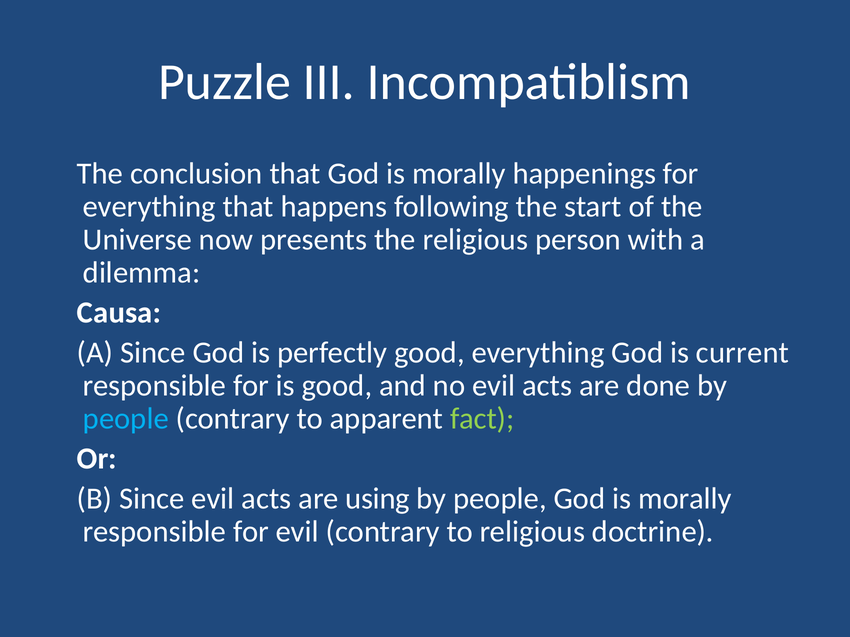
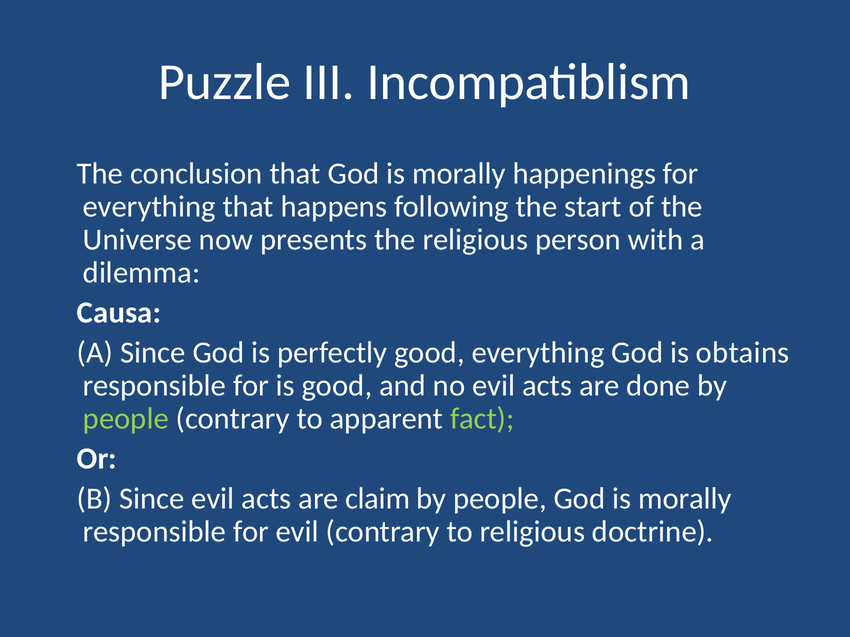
current: current -> obtains
people at (126, 419) colour: light blue -> light green
using: using -> claim
